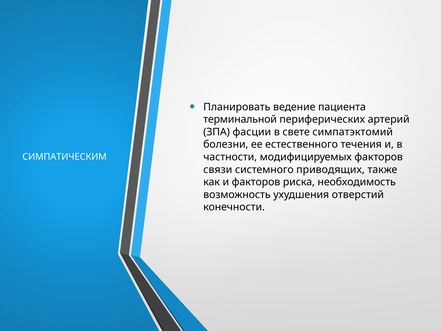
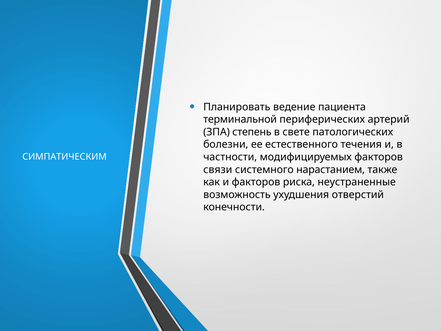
фасции: фасции -> степень
симпатэктомий: симпатэктомий -> патологических
приводящих: приводящих -> нарастанием
необходимость: необходимость -> неустраненные
